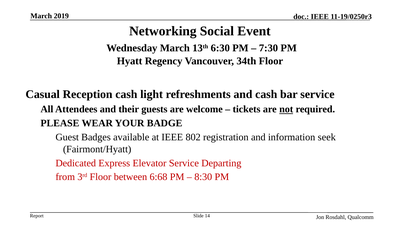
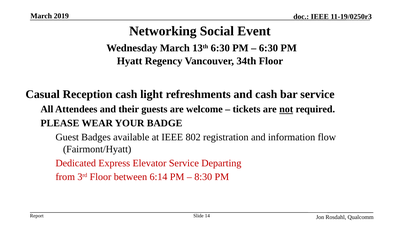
7:30 at (268, 48): 7:30 -> 6:30
seek: seek -> flow
6:68: 6:68 -> 6:14
